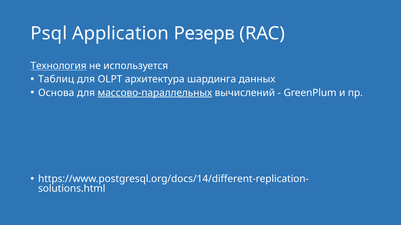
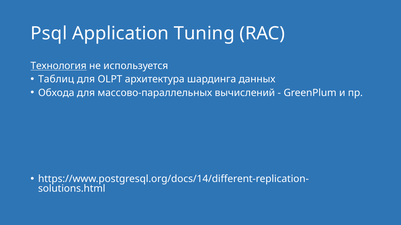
Резерв: Резерв -> Tuning
Основа: Основа -> Обхода
массово-параллельных underline: present -> none
